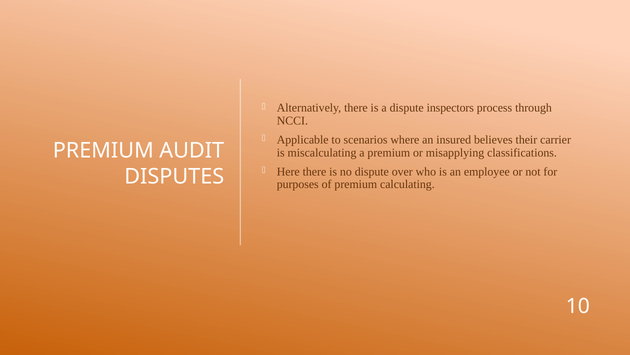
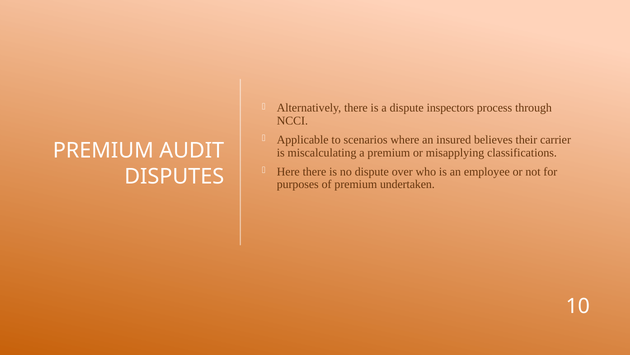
calculating: calculating -> undertaken
